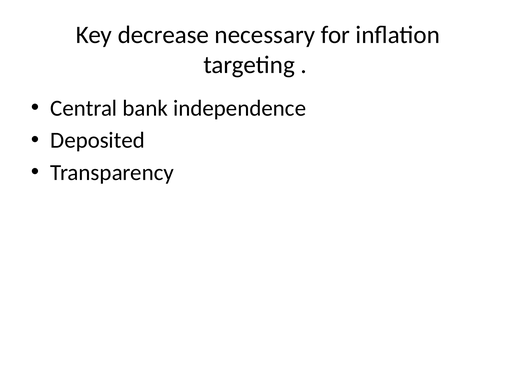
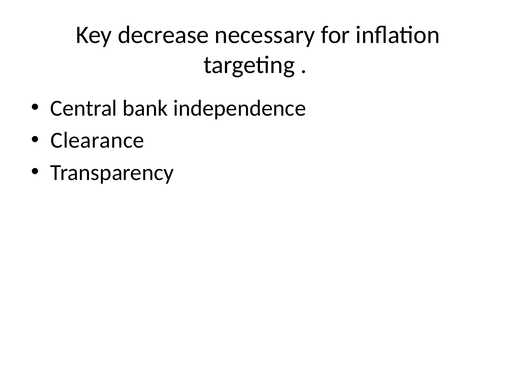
Deposited: Deposited -> Clearance
